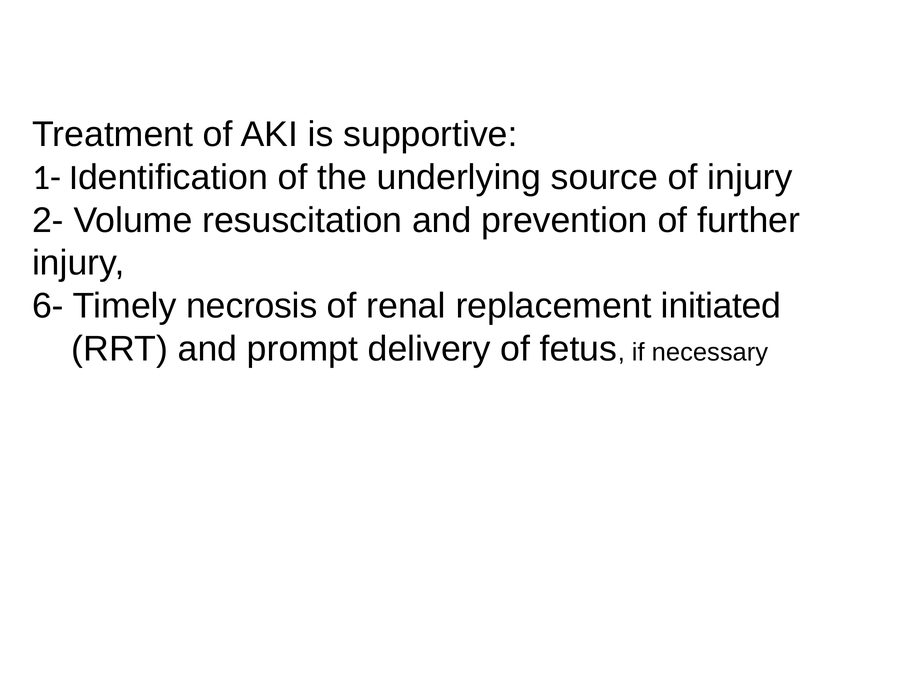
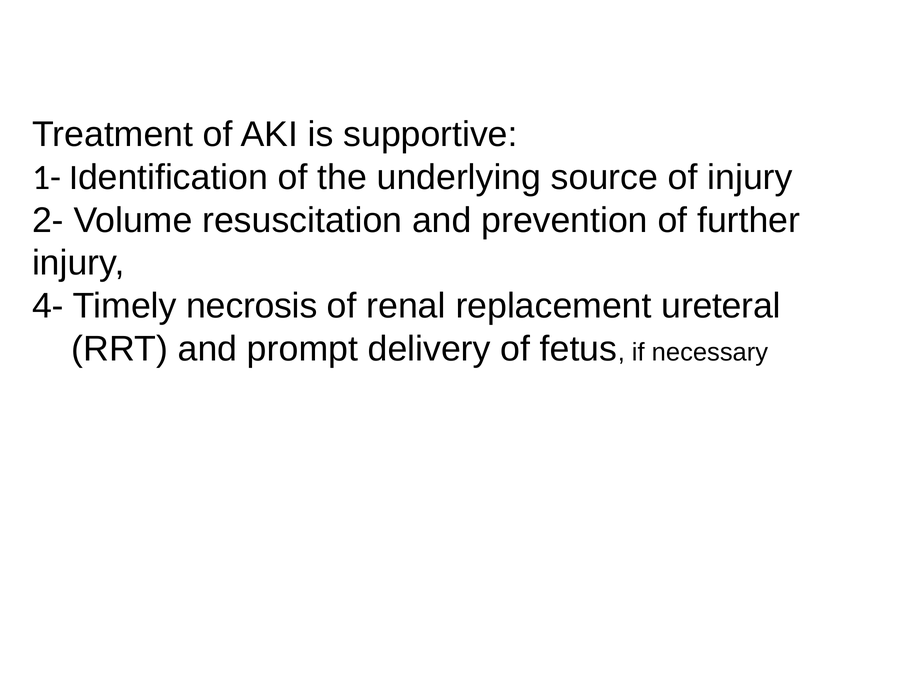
6-: 6- -> 4-
initiated: initiated -> ureteral
